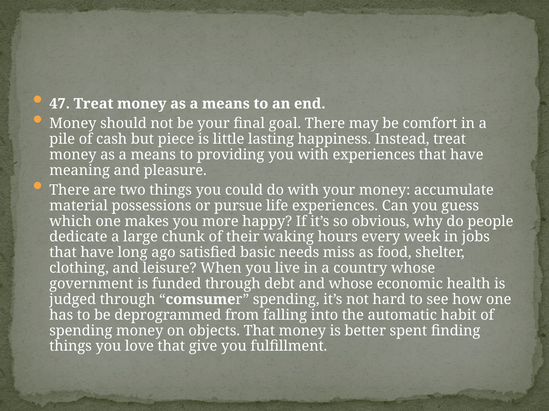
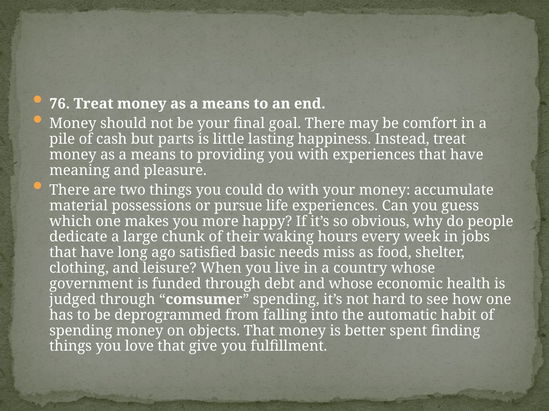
47: 47 -> 76
piece: piece -> parts
